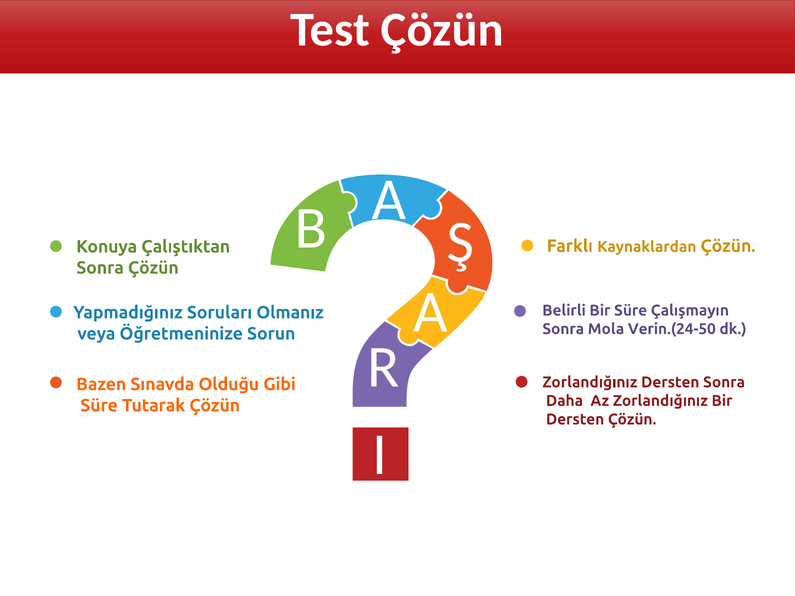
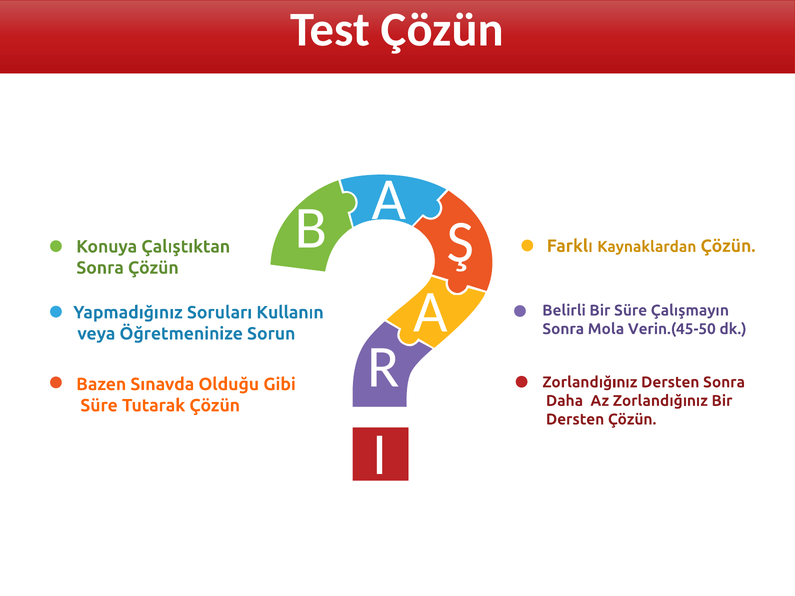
Olmanız: Olmanız -> Kullanın
Verin.(24-50: Verin.(24-50 -> Verin.(45-50
